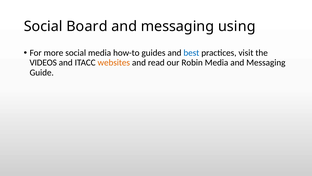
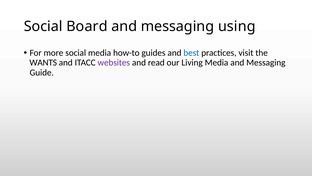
VIDEOS: VIDEOS -> WANTS
websites colour: orange -> purple
Robin: Robin -> Living
